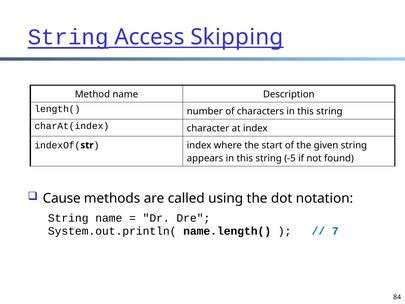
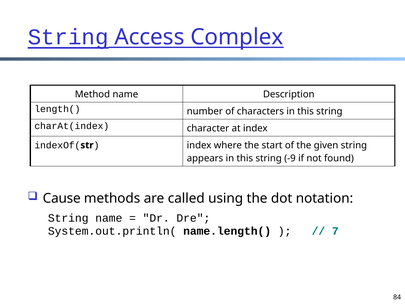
Skipping: Skipping -> Complex
-5: -5 -> -9
